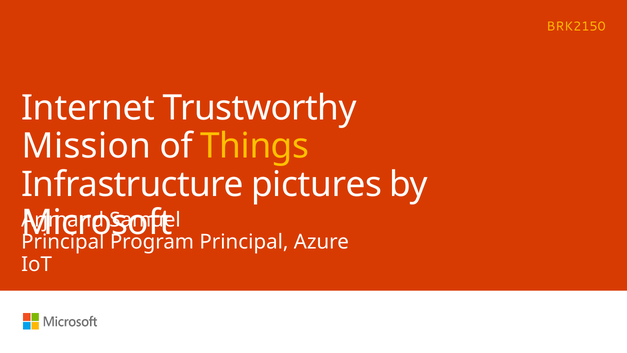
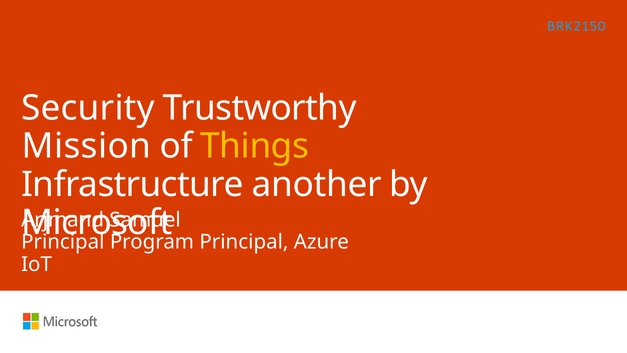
BRK2150 colour: yellow -> light blue
Internet: Internet -> Security
pictures: pictures -> another
